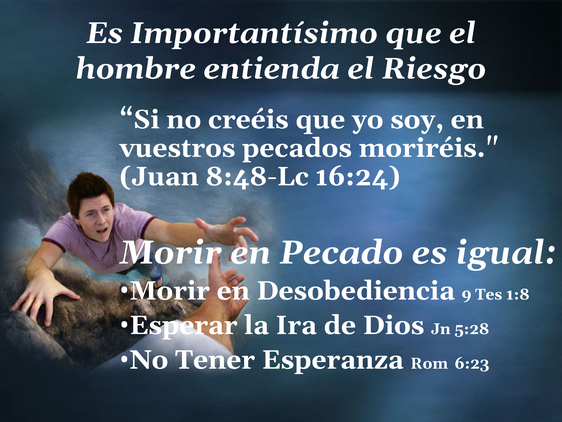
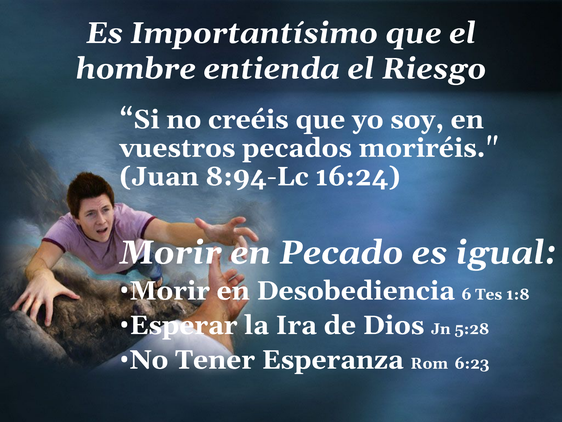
8:48-Lc: 8:48-Lc -> 8:94-Lc
9: 9 -> 6
